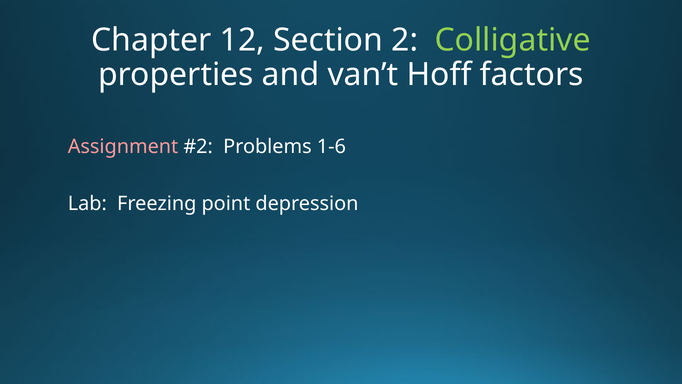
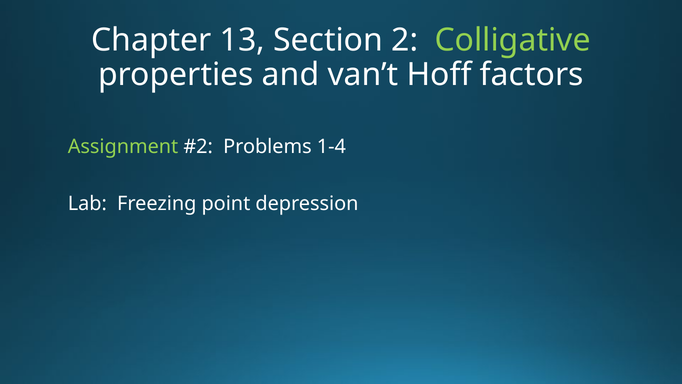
12: 12 -> 13
Assignment colour: pink -> light green
1-6: 1-6 -> 1-4
